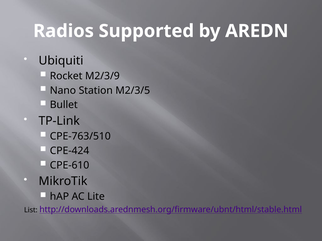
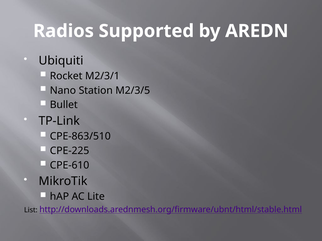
M2/3/9: M2/3/9 -> M2/3/1
CPE-763/510: CPE-763/510 -> CPE-863/510
CPE-424: CPE-424 -> CPE-225
